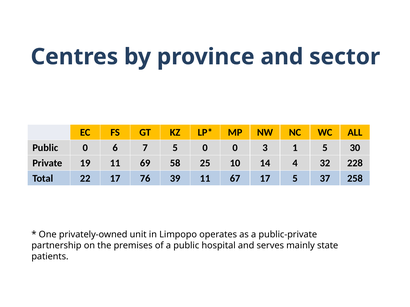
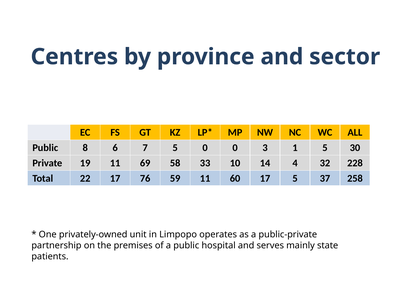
Public 0: 0 -> 8
25: 25 -> 33
39: 39 -> 59
67: 67 -> 60
